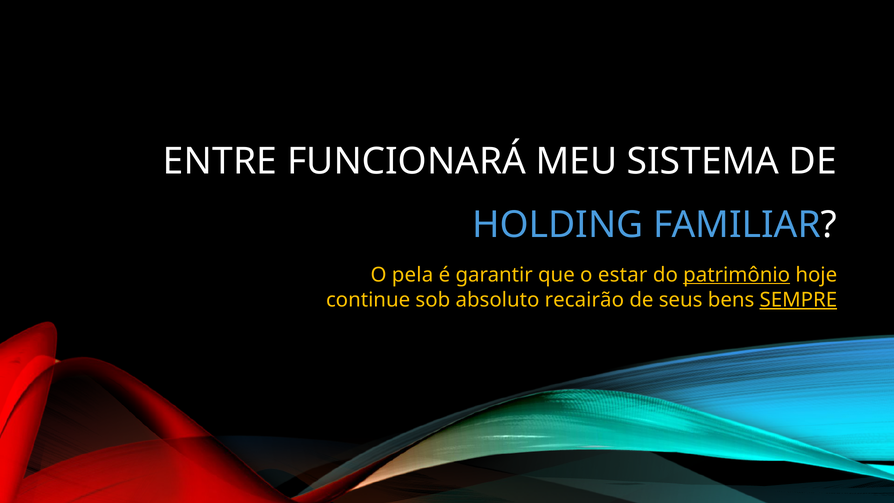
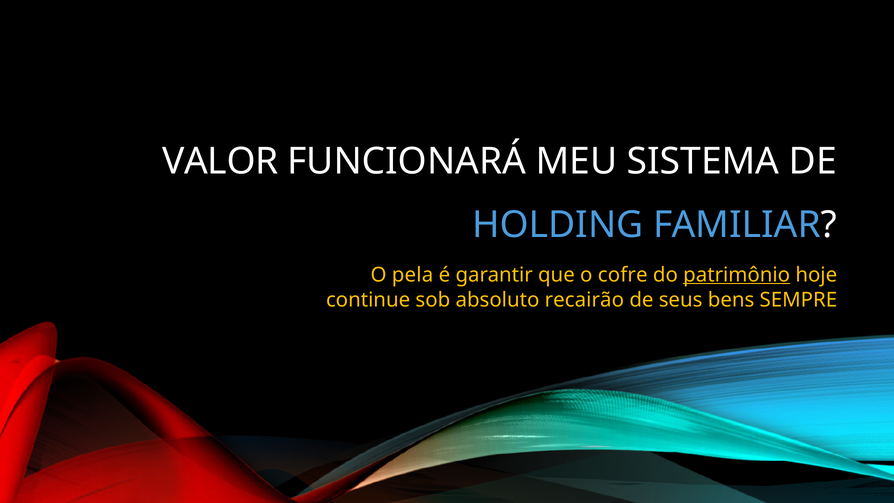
ENTRE: ENTRE -> VALOR
estar: estar -> cofre
SEMPRE underline: present -> none
